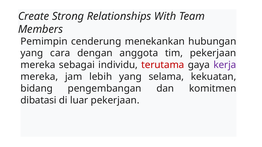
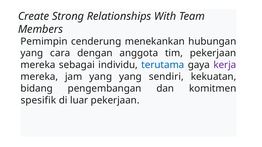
terutama colour: red -> blue
jam lebih: lebih -> yang
selama: selama -> sendiri
dibatasi: dibatasi -> spesifik
